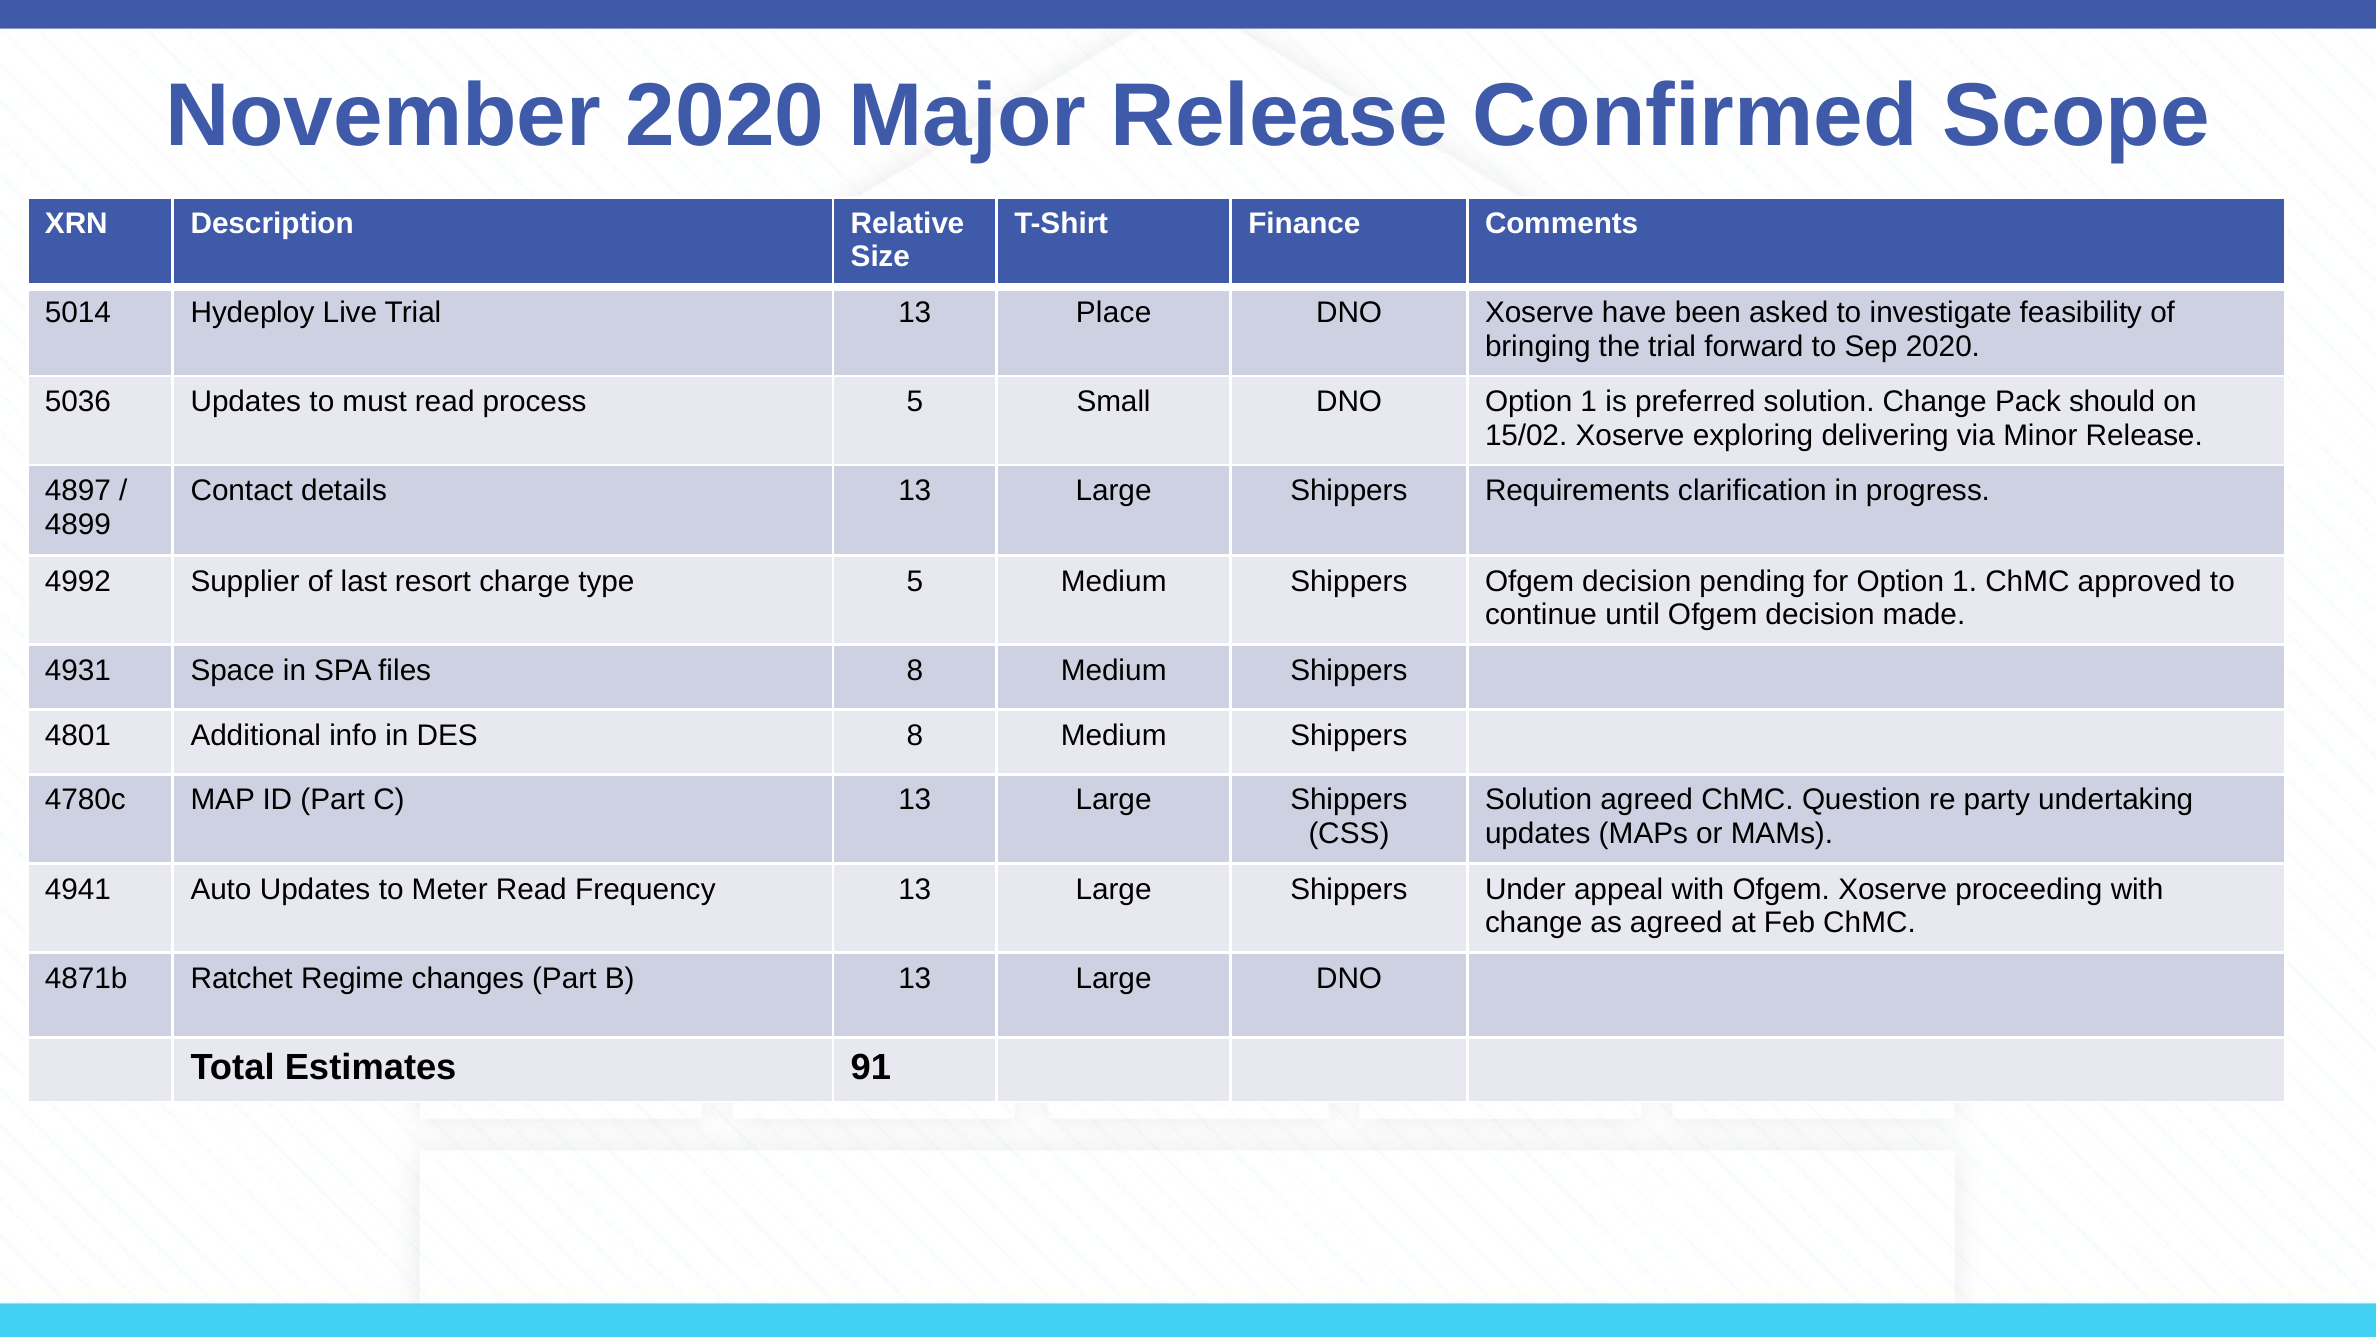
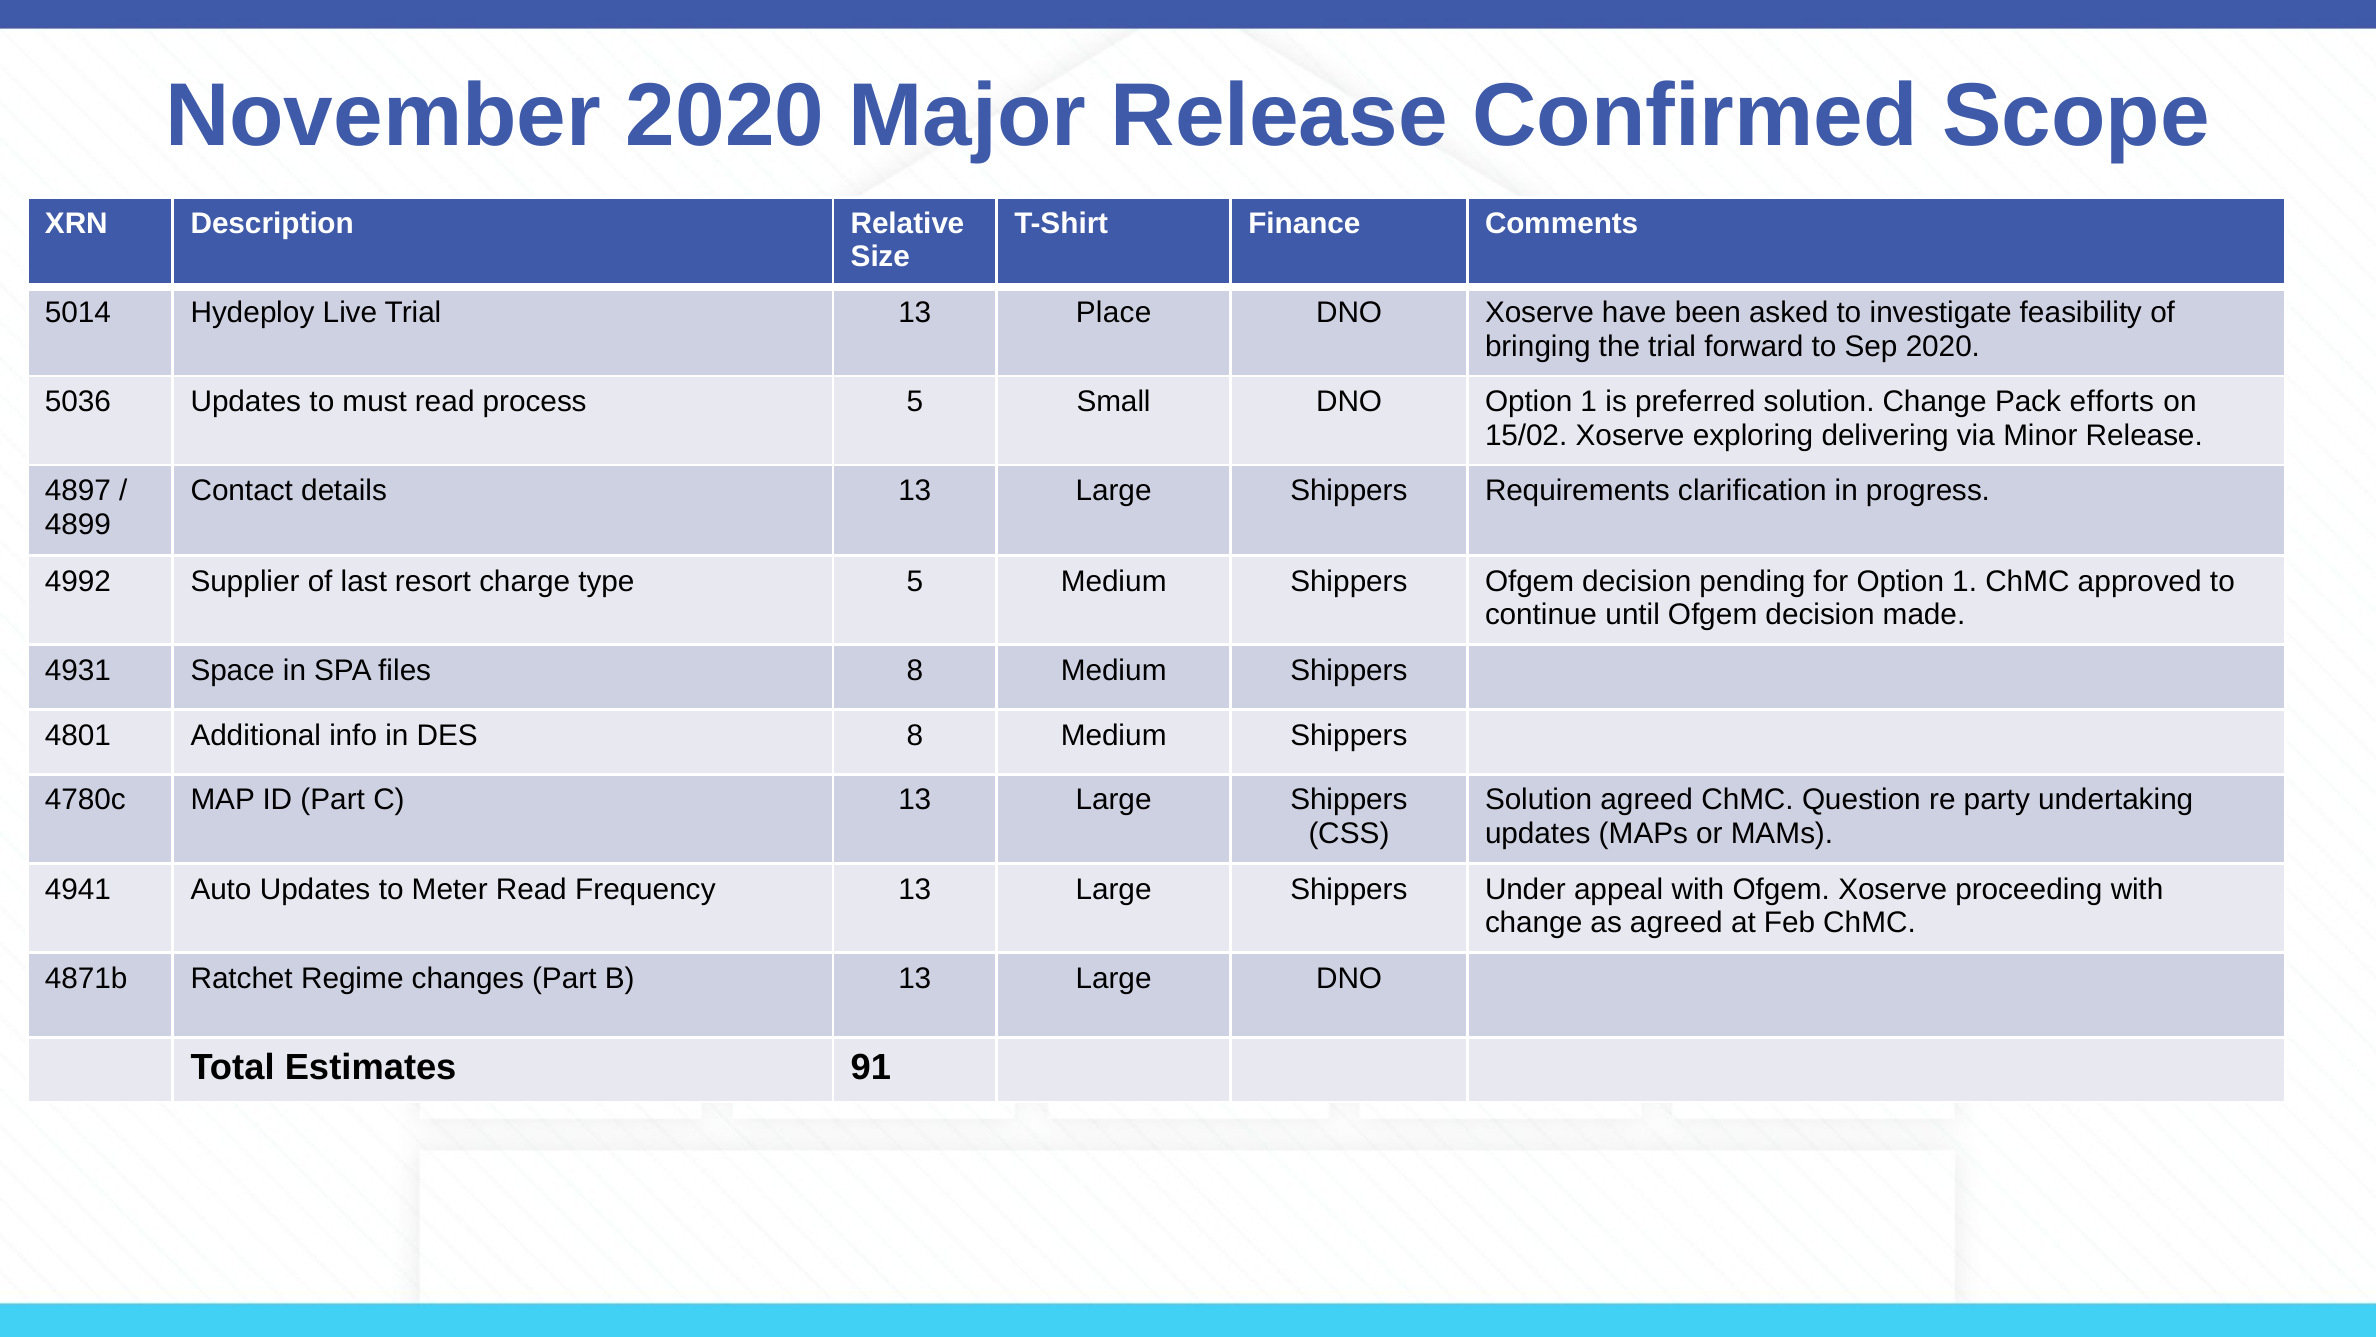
should: should -> efforts
